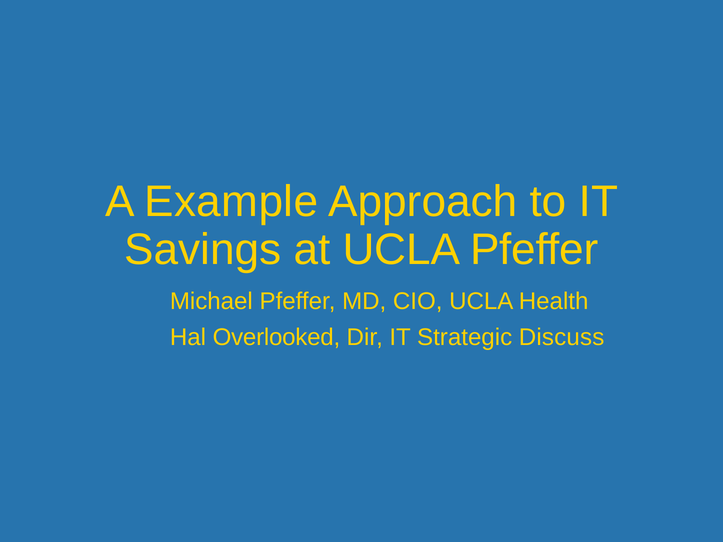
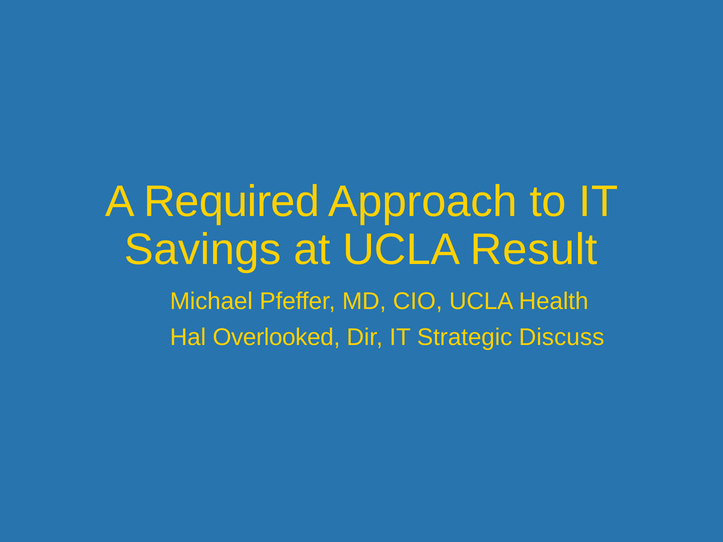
Example: Example -> Required
UCLA Pfeffer: Pfeffer -> Result
